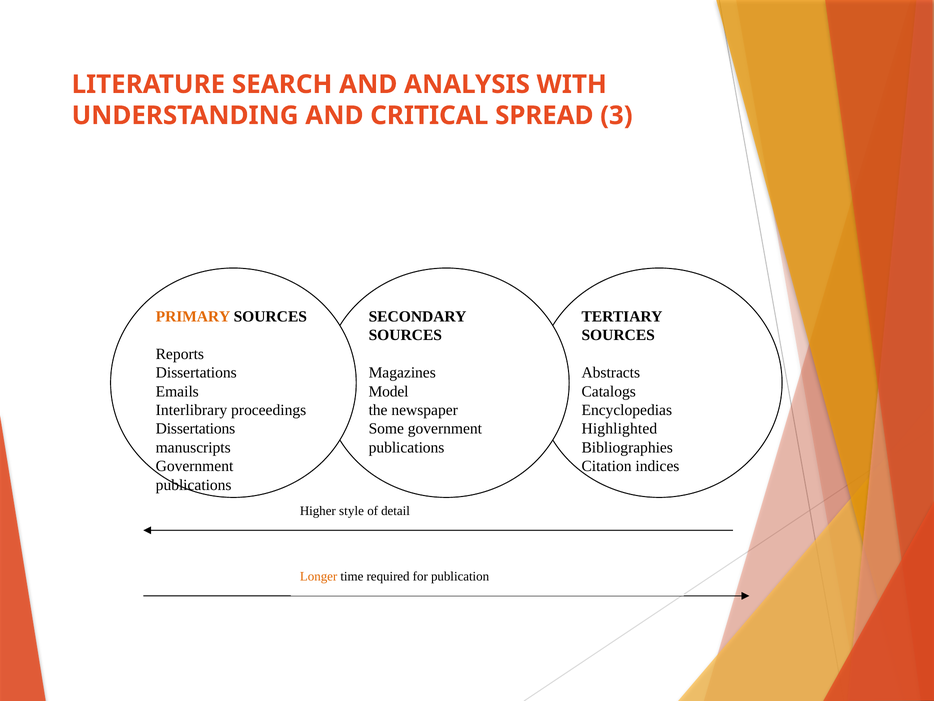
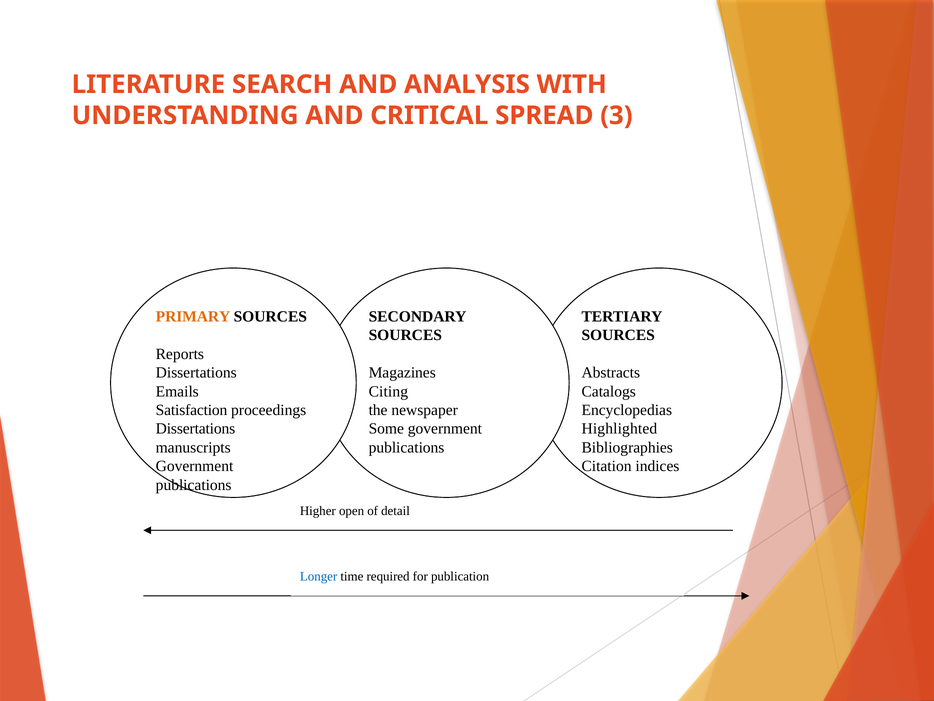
Model: Model -> Citing
Interlibrary: Interlibrary -> Satisfaction
style: style -> open
Longer colour: orange -> blue
